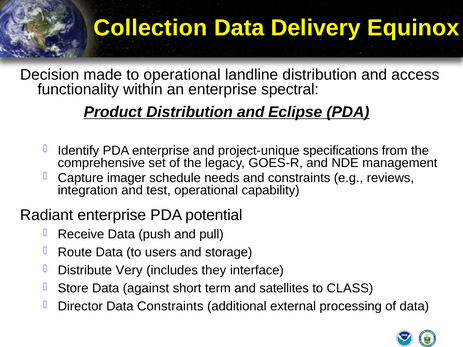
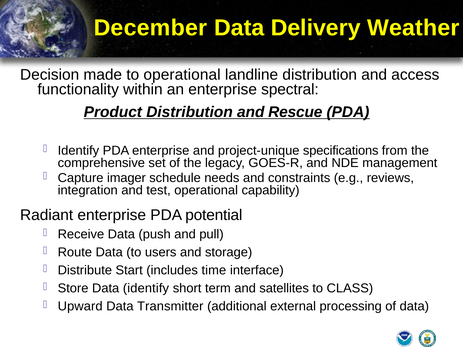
Collection: Collection -> December
Equinox: Equinox -> Weather
Eclipse: Eclipse -> Rescue
Very: Very -> Start
they: they -> time
Data against: against -> identify
Director: Director -> Upward
Data Constraints: Constraints -> Transmitter
